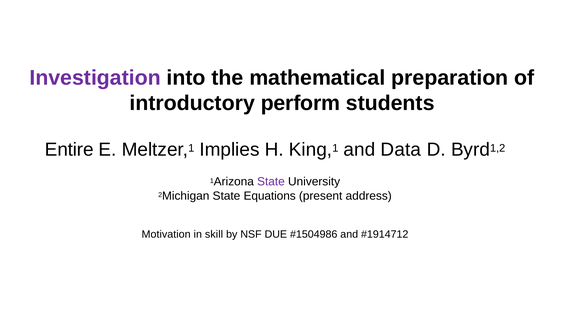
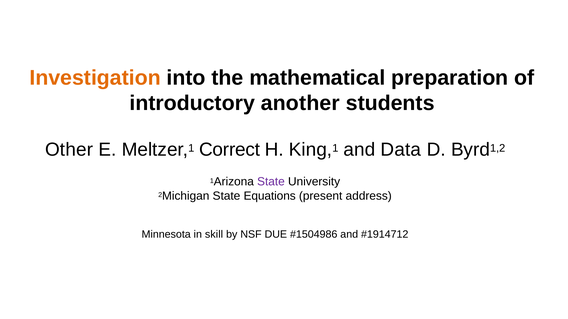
Investigation colour: purple -> orange
perform: perform -> another
Entire: Entire -> Other
Implies: Implies -> Correct
Motivation: Motivation -> Minnesota
